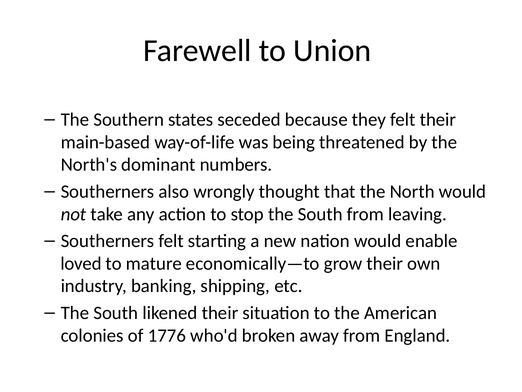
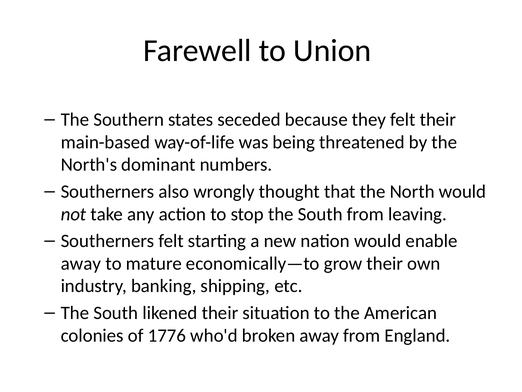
loved at (81, 263): loved -> away
